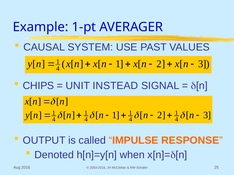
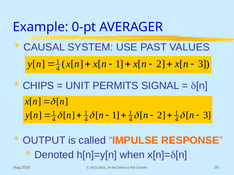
1-pt: 1-pt -> 0-pt
INSTEAD: INSTEAD -> PERMITS
